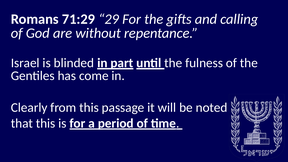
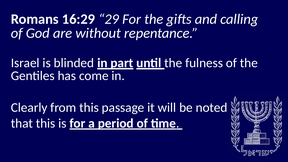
71:29: 71:29 -> 16:29
